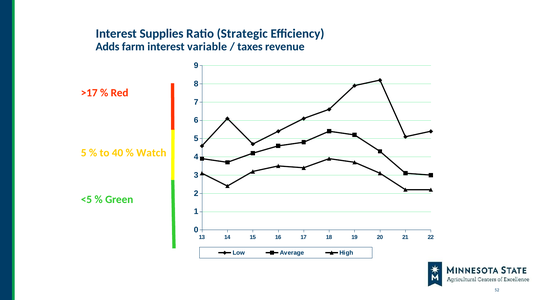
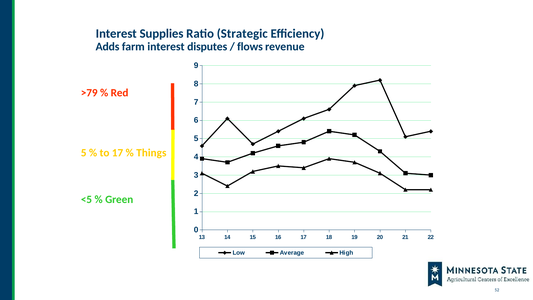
variable: variable -> disputes
taxes: taxes -> flows
>17: >17 -> >79
to 40: 40 -> 17
Watch: Watch -> Things
